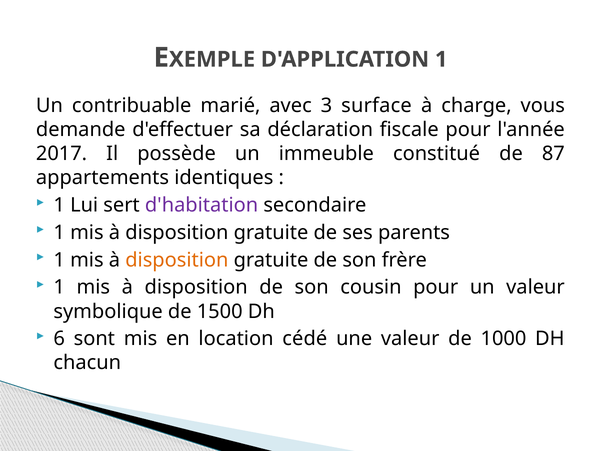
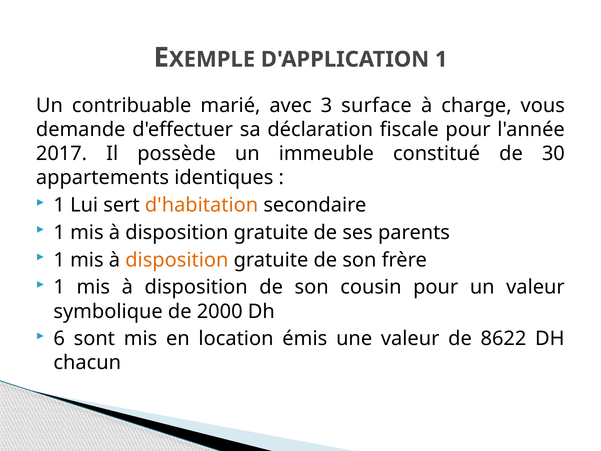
87: 87 -> 30
d'habitation colour: purple -> orange
1500: 1500 -> 2000
cédé: cédé -> émis
1000: 1000 -> 8622
